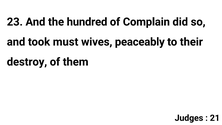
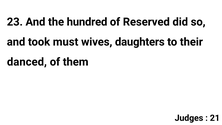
Complain: Complain -> Reserved
peaceably: peaceably -> daughters
destroy: destroy -> danced
